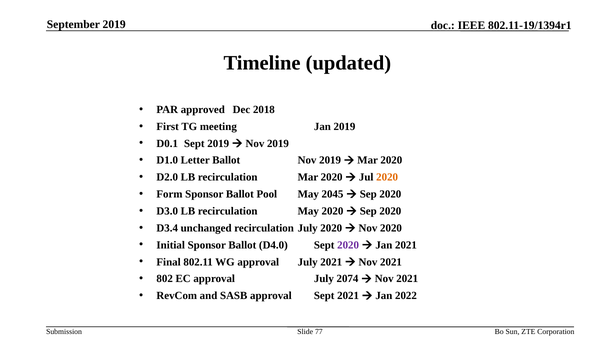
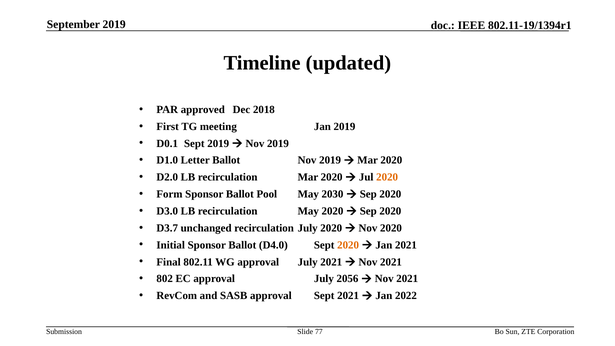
2045: 2045 -> 2030
D3.4: D3.4 -> D3.7
2020 at (348, 245) colour: purple -> orange
2074: 2074 -> 2056
